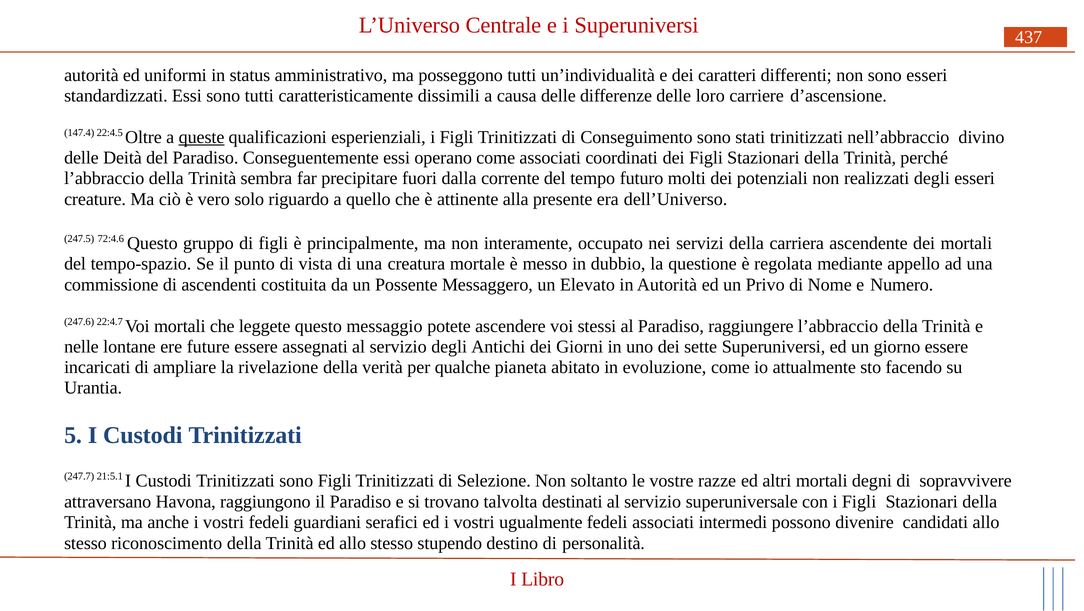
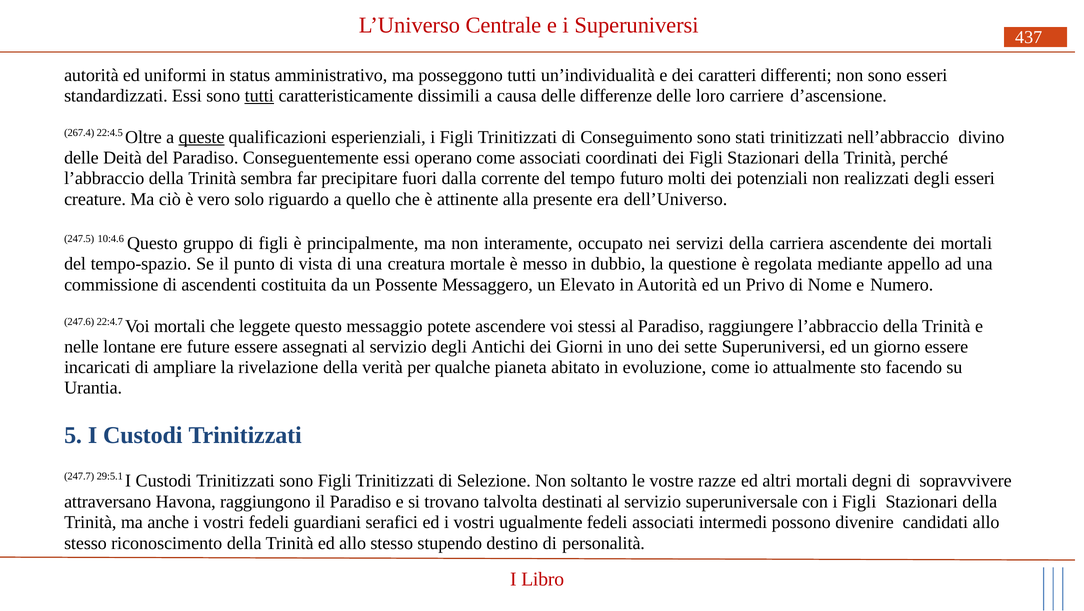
tutti at (259, 96) underline: none -> present
147.4: 147.4 -> 267.4
72:4.6: 72:4.6 -> 10:4.6
21:5.1: 21:5.1 -> 29:5.1
